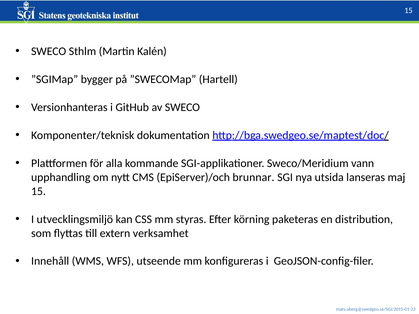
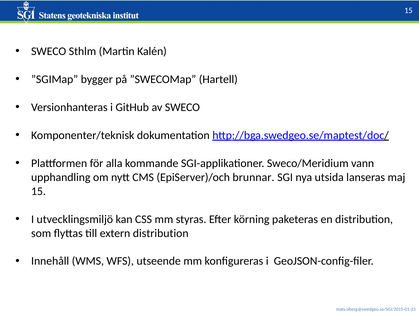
extern verksamhet: verksamhet -> distribution
